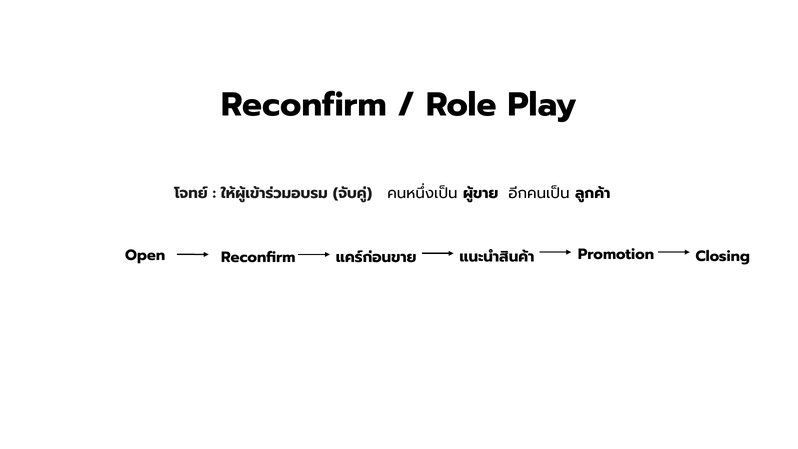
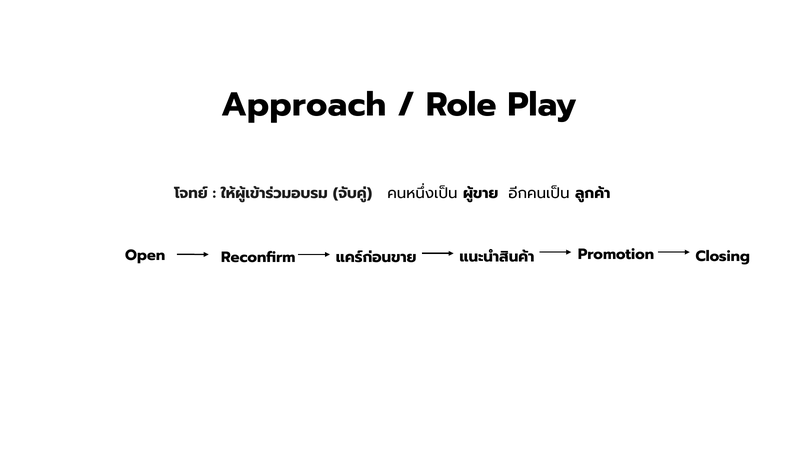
Reconfirm at (304, 105): Reconfirm -> Approach
